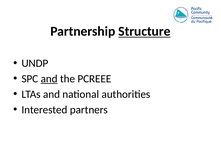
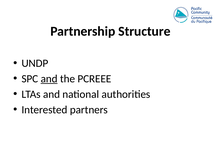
Structure underline: present -> none
